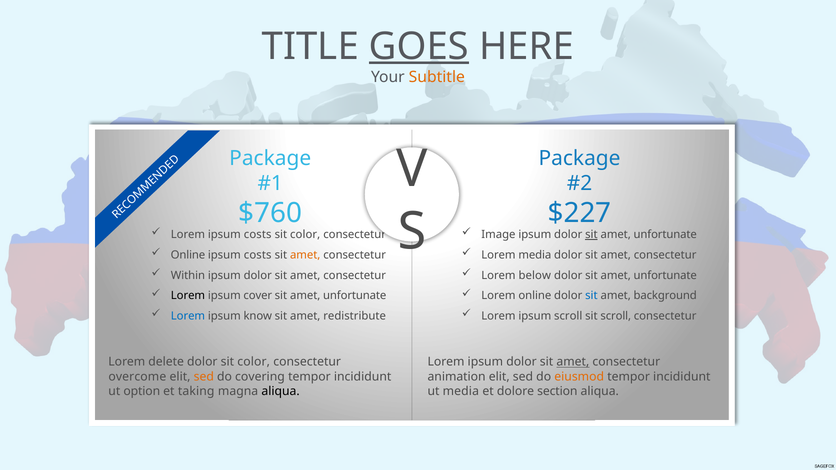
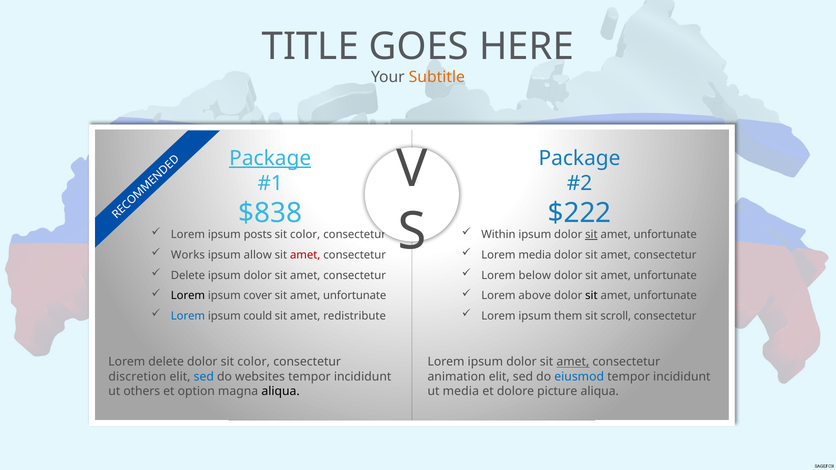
GOES underline: present -> none
Package at (270, 158) underline: none -> present
$760: $760 -> $838
$227: $227 -> $222
costs at (258, 235): costs -> posts
Image: Image -> Within
Online at (188, 255): Online -> Works
costs at (258, 255): costs -> allow
amet at (305, 255) colour: orange -> red
Within at (188, 275): Within -> Delete
Lorem online: online -> above
sit at (591, 296) colour: blue -> black
background at (665, 296): background -> unfortunate
know: know -> could
ipsum scroll: scroll -> them
overcome: overcome -> discretion
sed at (204, 377) colour: orange -> blue
covering: covering -> websites
eiusmod colour: orange -> blue
option: option -> others
taking: taking -> option
section: section -> picture
